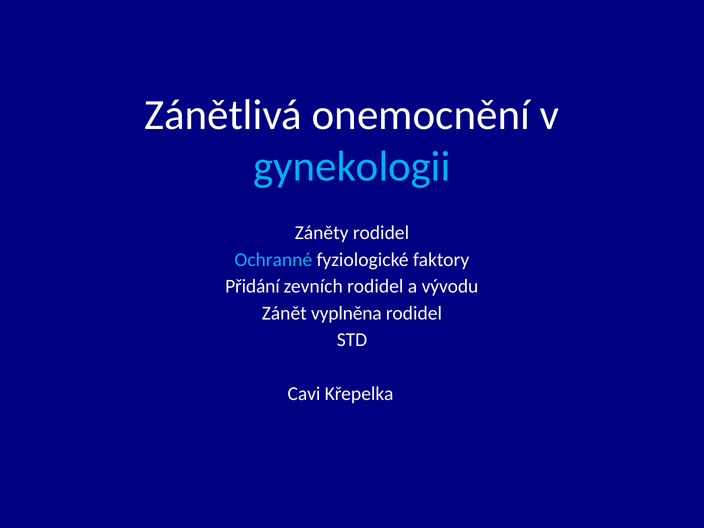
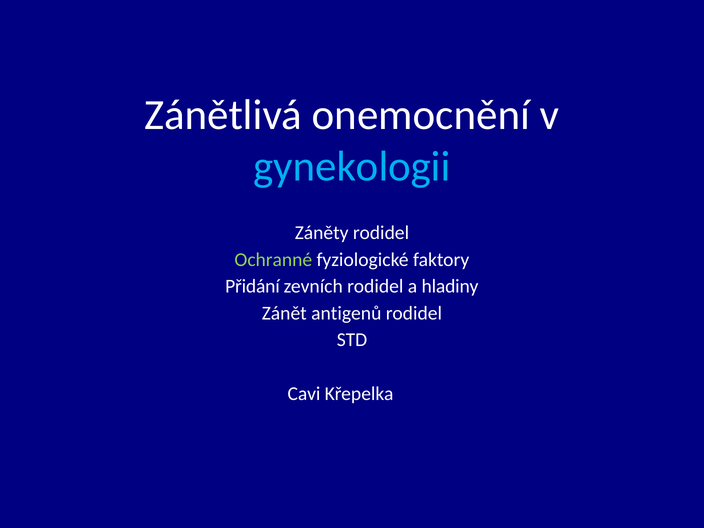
Ochranné colour: light blue -> light green
vývodu: vývodu -> hladiny
vyplněna: vyplněna -> antigenů
